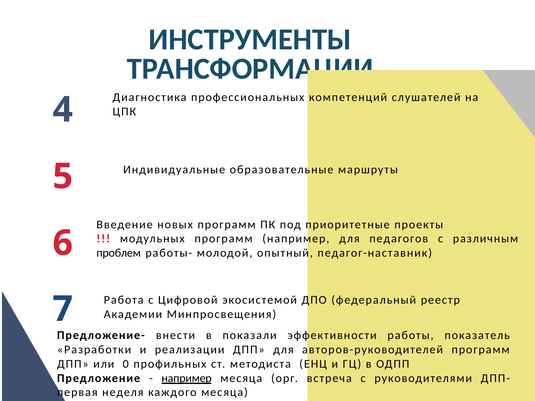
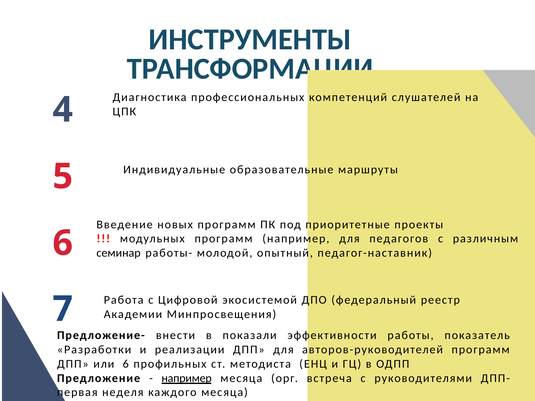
проблем: проблем -> семинар
или 0: 0 -> 6
